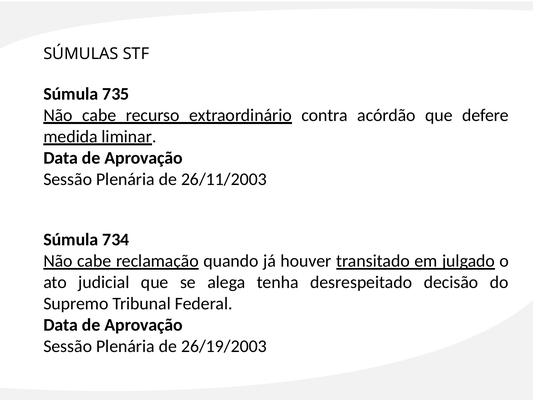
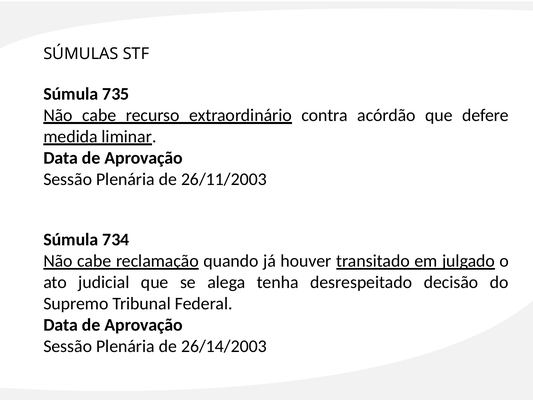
26/19/2003: 26/19/2003 -> 26/14/2003
